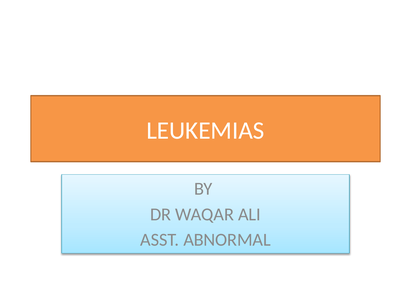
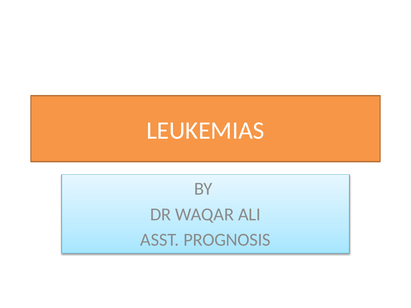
ABNORMAL: ABNORMAL -> PROGNOSIS
